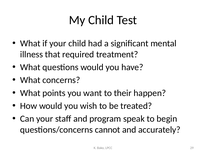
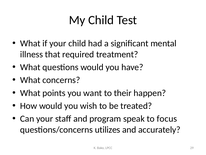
begin: begin -> focus
cannot: cannot -> utilizes
